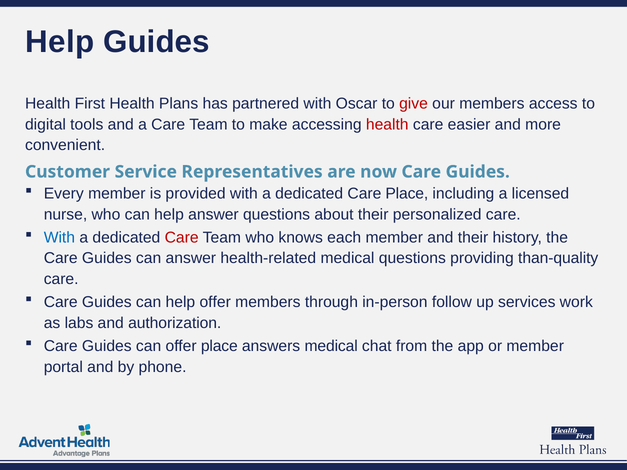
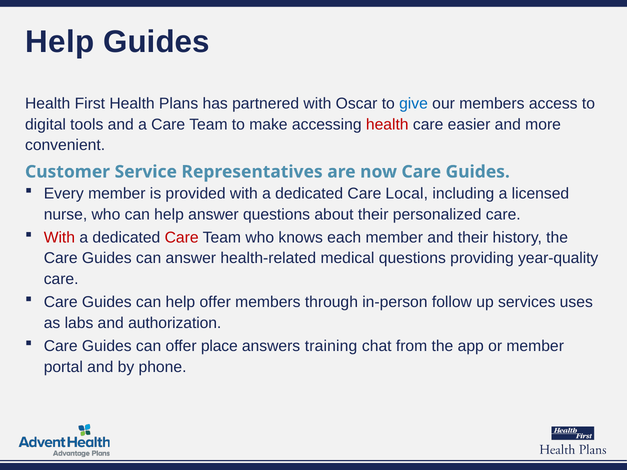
give colour: red -> blue
Care Place: Place -> Local
With at (59, 238) colour: blue -> red
than-quality: than-quality -> year-quality
work: work -> uses
answers medical: medical -> training
